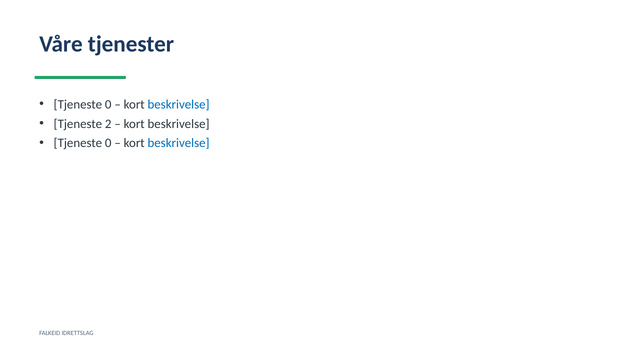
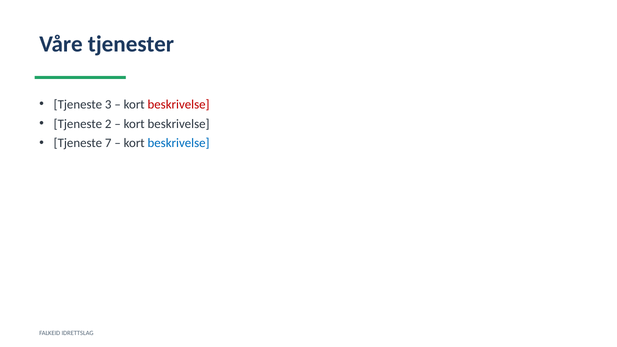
0 at (108, 105): 0 -> 3
beskrivelse at (179, 105) colour: blue -> red
0 at (108, 143): 0 -> 7
